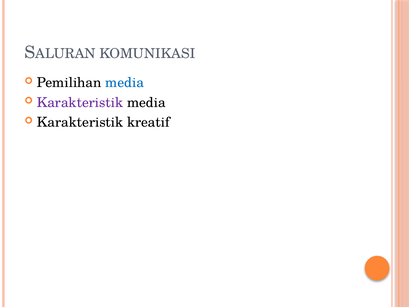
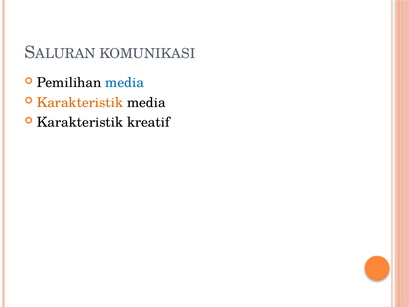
Karakteristik at (80, 102) colour: purple -> orange
